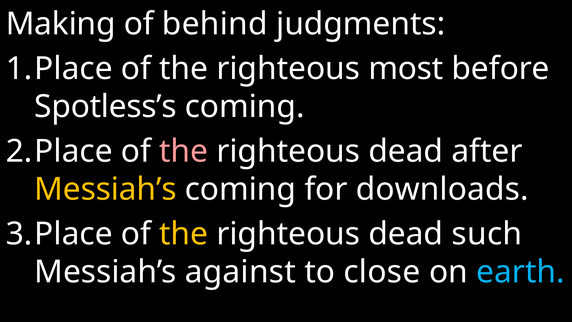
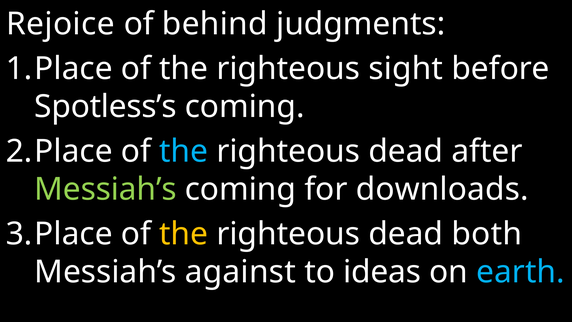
Making: Making -> Rejoice
most: most -> sight
the at (184, 151) colour: pink -> light blue
Messiah’s at (105, 189) colour: yellow -> light green
such: such -> both
close: close -> ideas
